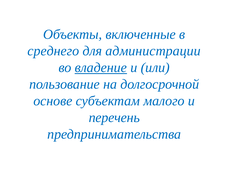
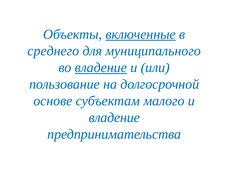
включенные underline: none -> present
администрации: администрации -> муниципального
перечень at (114, 117): перечень -> владение
